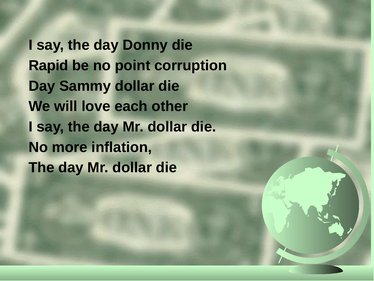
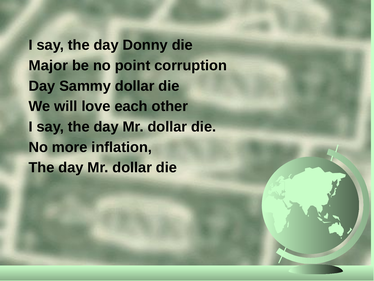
Rapid: Rapid -> Major
